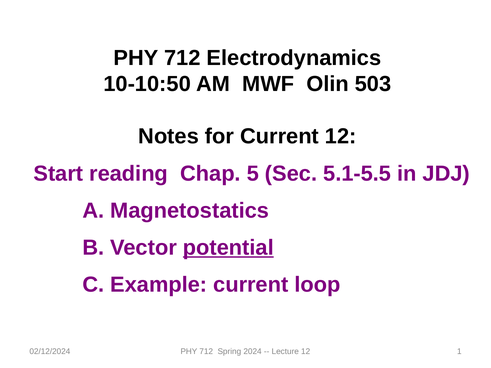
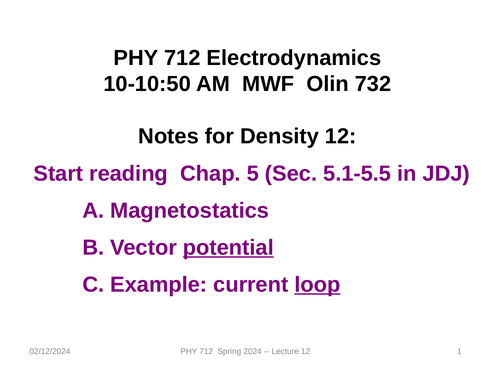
503: 503 -> 732
for Current: Current -> Density
loop underline: none -> present
